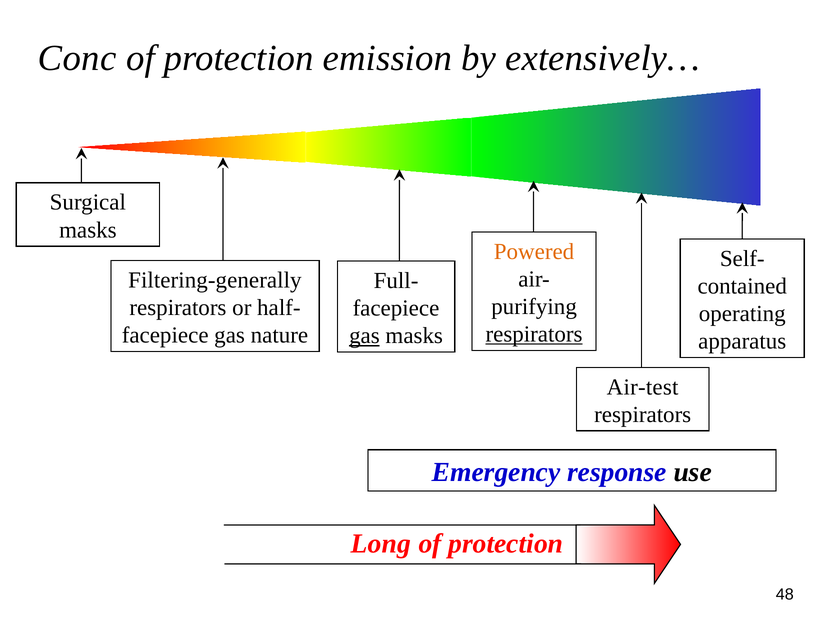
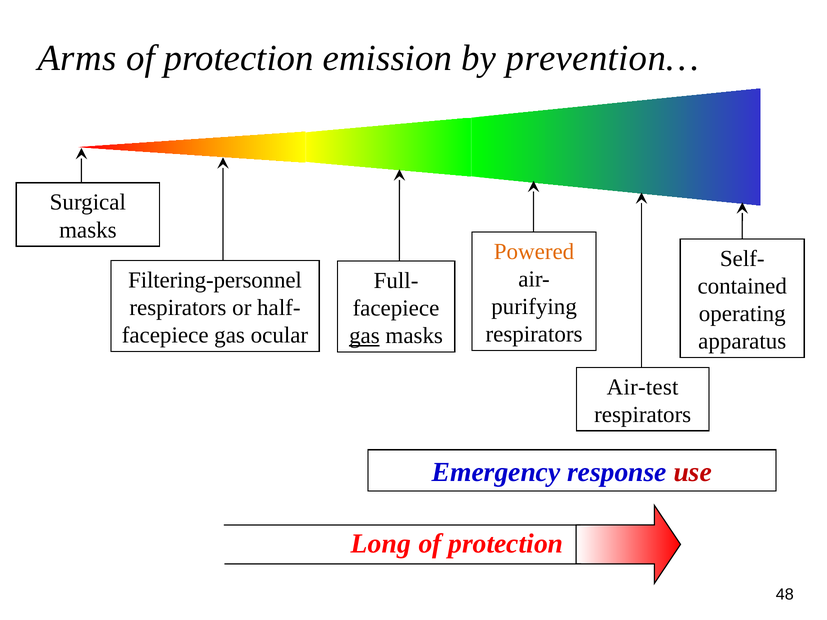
Conc: Conc -> Arms
extensively…: extensively… -> prevention…
Filtering-generally: Filtering-generally -> Filtering-personnel
respirators at (534, 334) underline: present -> none
nature: nature -> ocular
use colour: black -> red
